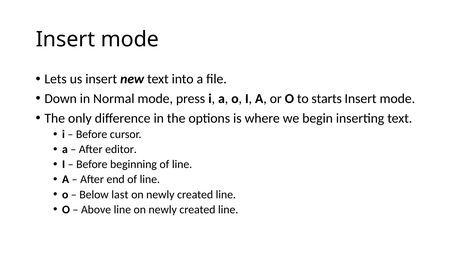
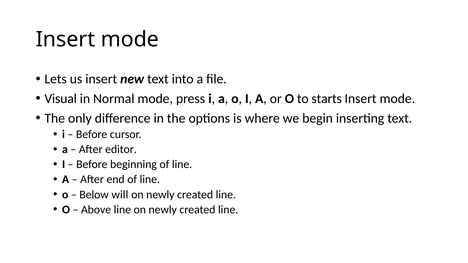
Down: Down -> Visual
last: last -> will
